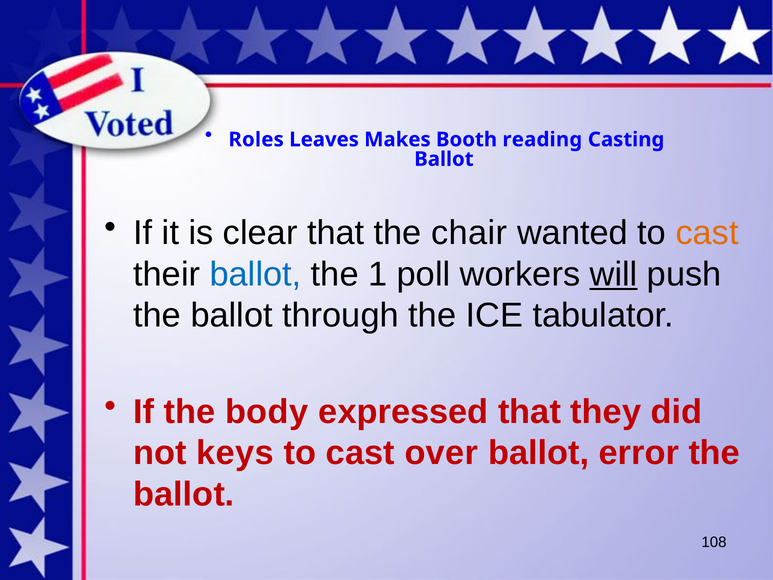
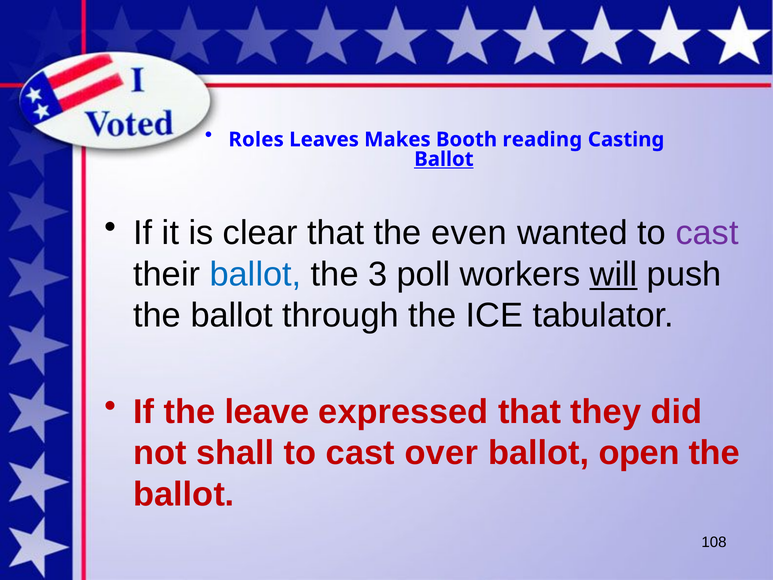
Ballot at (444, 159) underline: none -> present
chair: chair -> even
cast at (707, 233) colour: orange -> purple
1: 1 -> 3
body: body -> leave
keys: keys -> shall
error: error -> open
